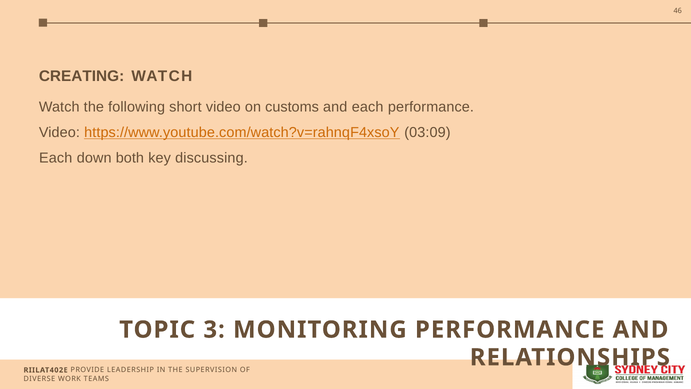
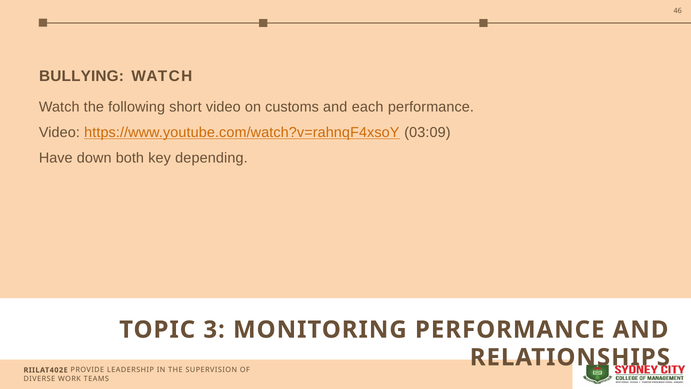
CREATING: CREATING -> BULLYING
Each at (56, 158): Each -> Have
discussing: discussing -> depending
